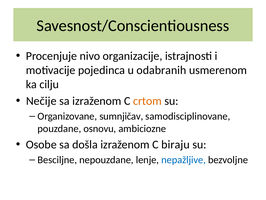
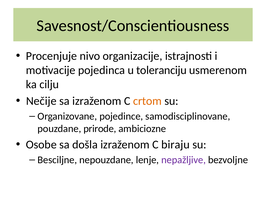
odabranih: odabranih -> toleranciju
sumnjičav: sumnjičav -> pojedince
osnovu: osnovu -> prirode
nepažljive colour: blue -> purple
